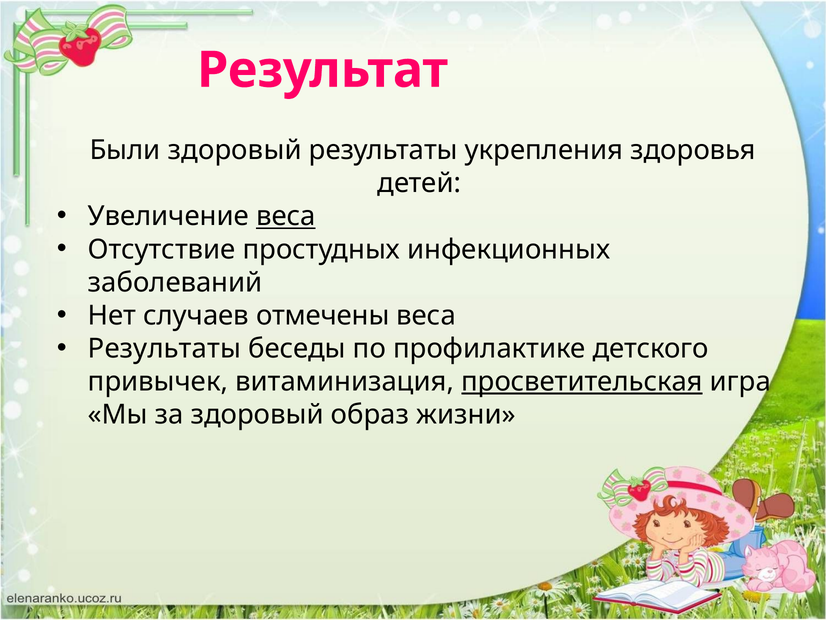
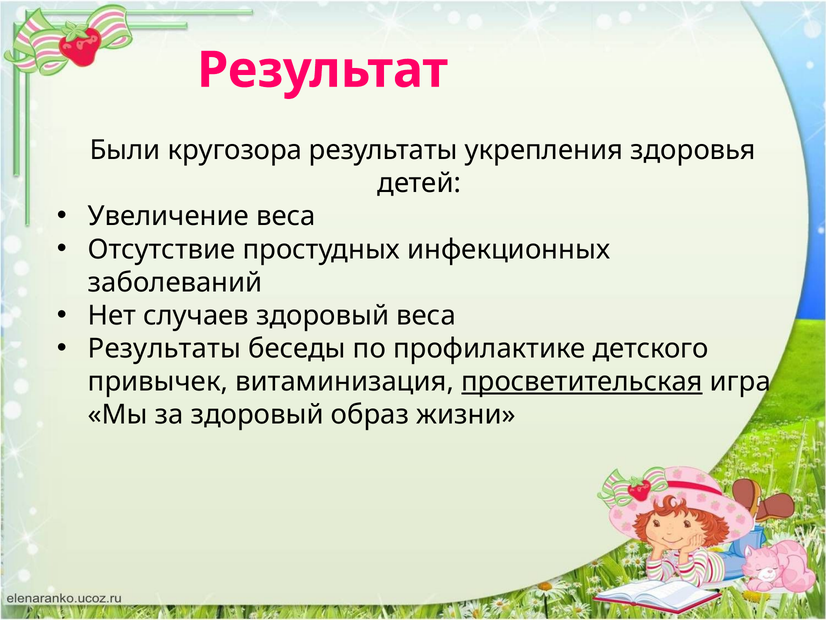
Были здоровый: здоровый -> кругозора
веса at (286, 216) underline: present -> none
случаев отмечены: отмечены -> здоровый
